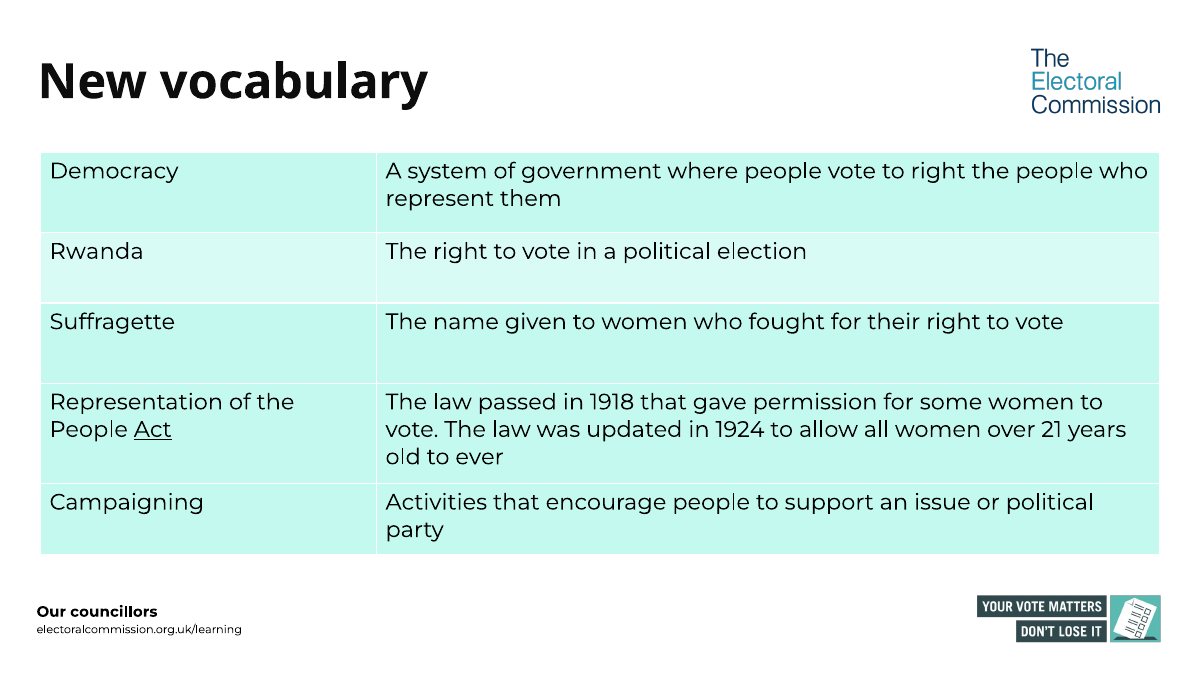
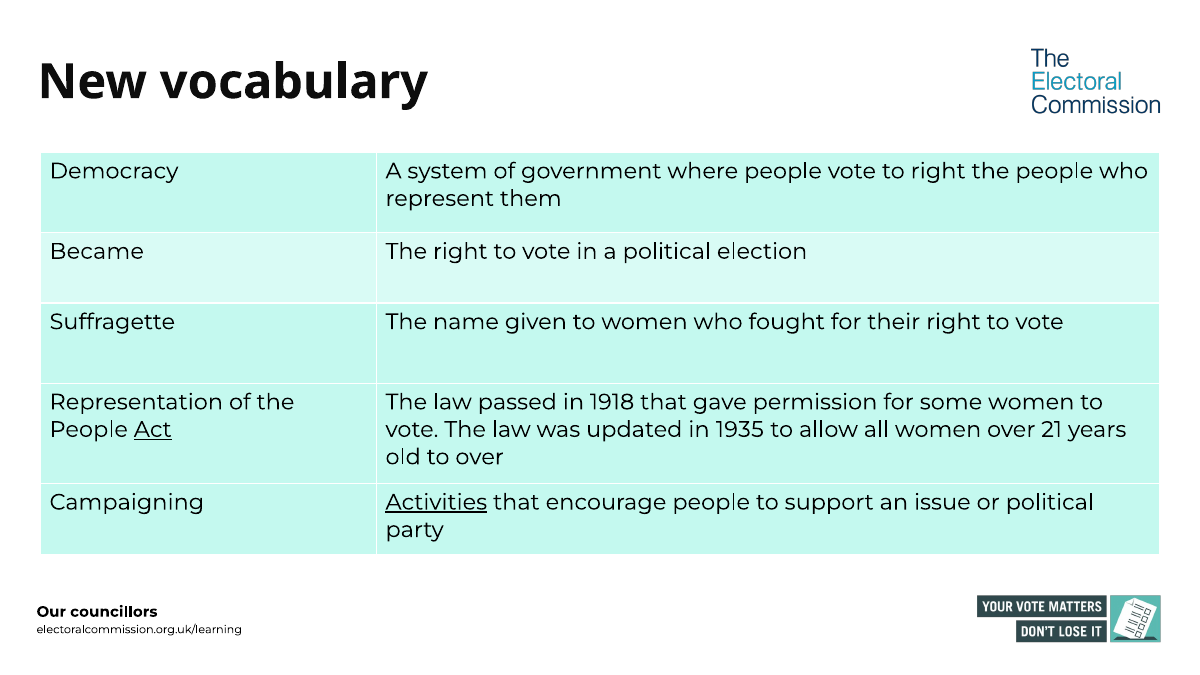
Rwanda: Rwanda -> Became
1924: 1924 -> 1935
to ever: ever -> over
Activities underline: none -> present
